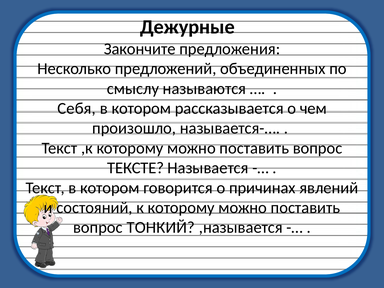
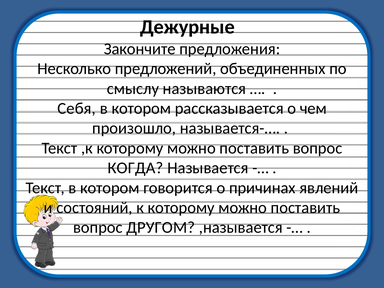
ТЕКСТЕ: ТЕКСТЕ -> КОГДА
ТОНКИЙ: ТОНКИЙ -> ДРУГОМ
